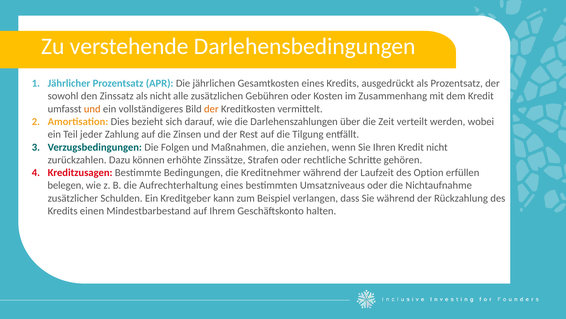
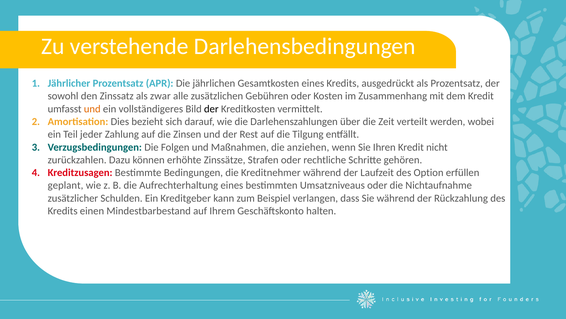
als nicht: nicht -> zwar
der at (211, 109) colour: orange -> black
belegen: belegen -> geplant
